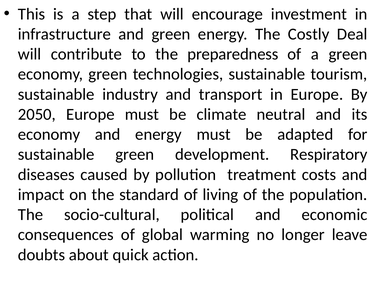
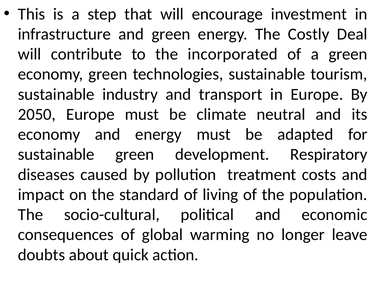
preparedness: preparedness -> incorporated
